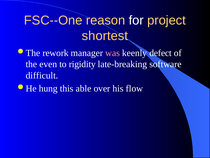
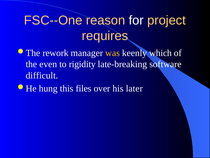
shortest: shortest -> requires
was colour: pink -> yellow
defect: defect -> which
able: able -> files
flow: flow -> later
